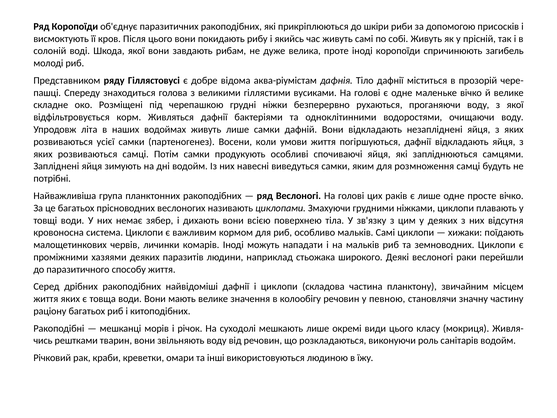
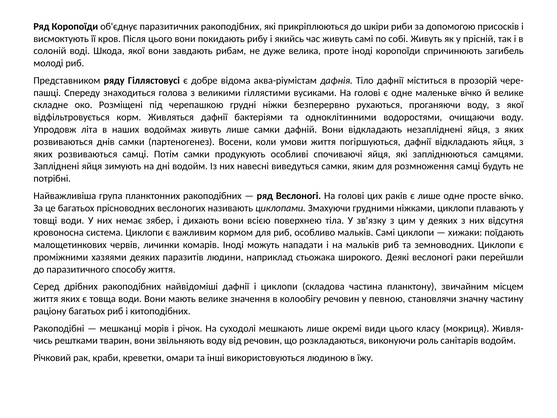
усієї: усієї -> днів
